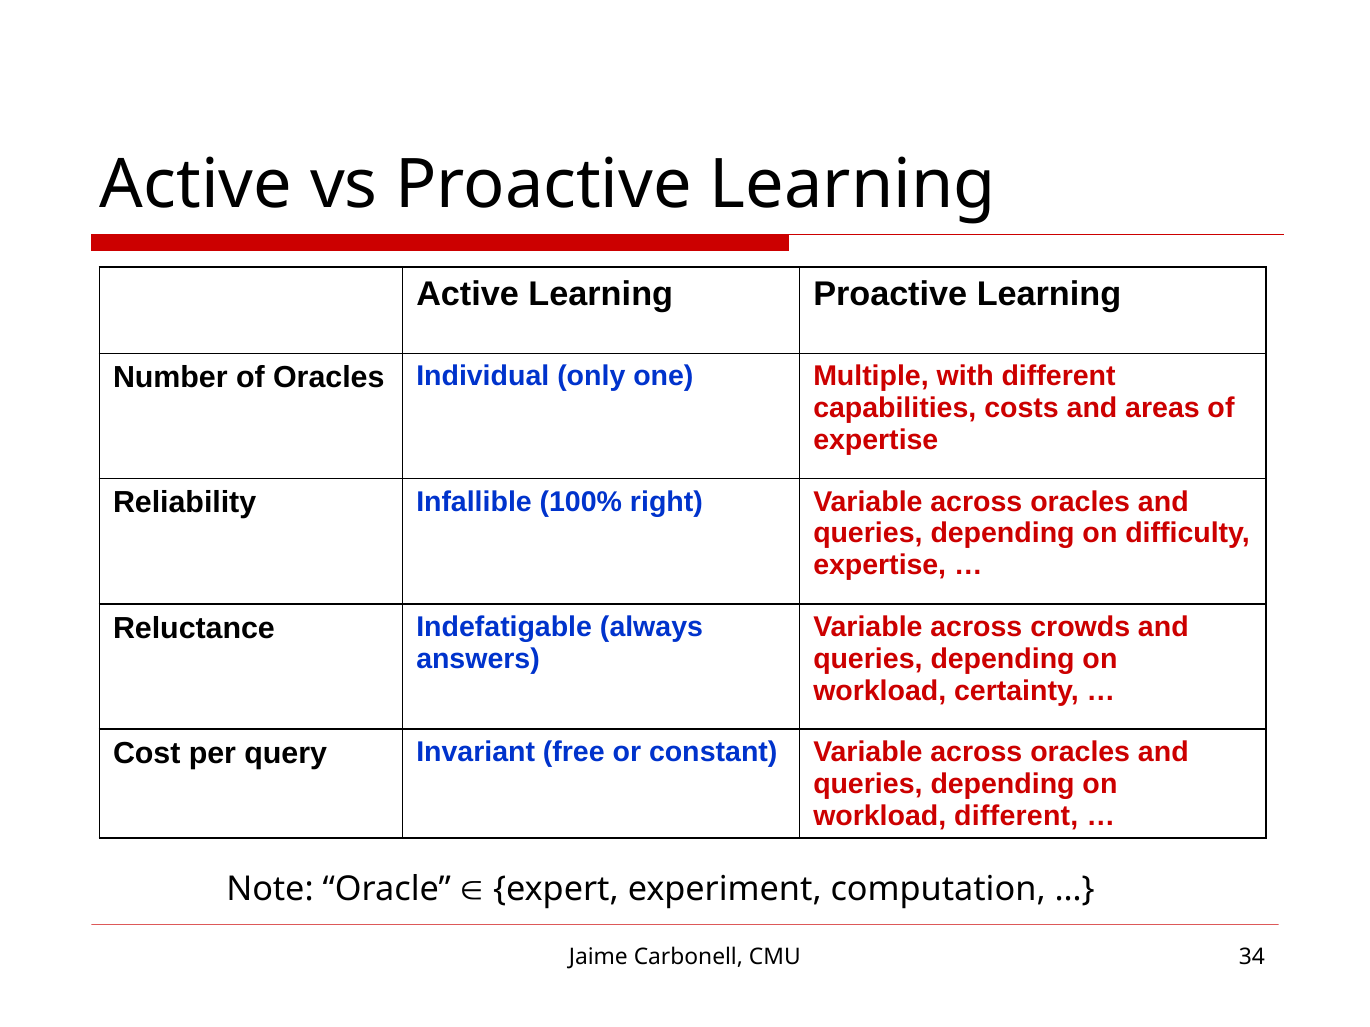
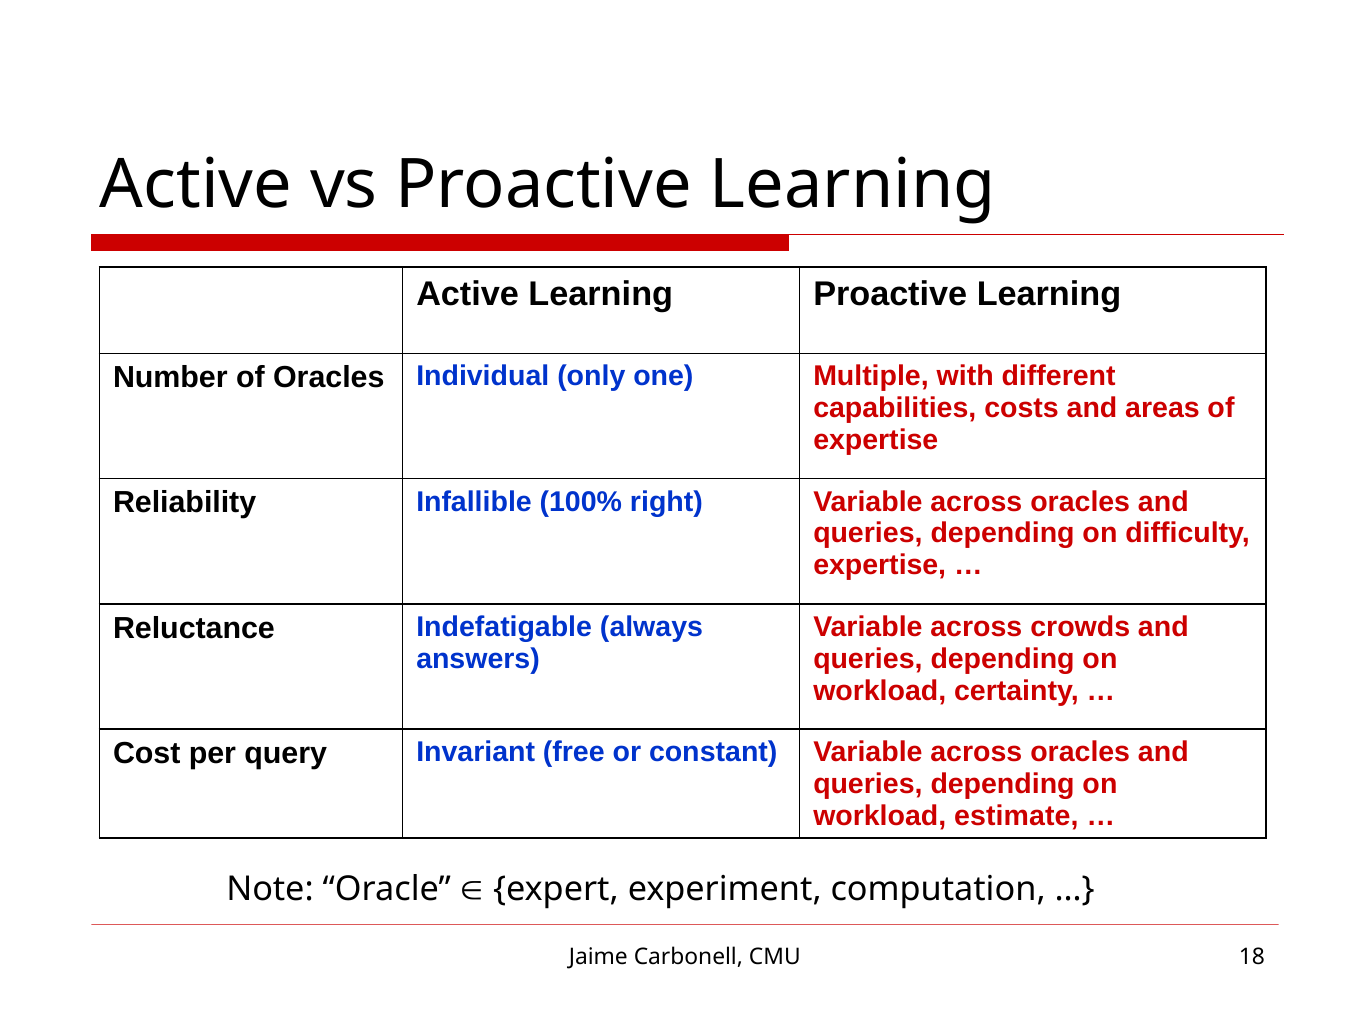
workload different: different -> estimate
34: 34 -> 18
